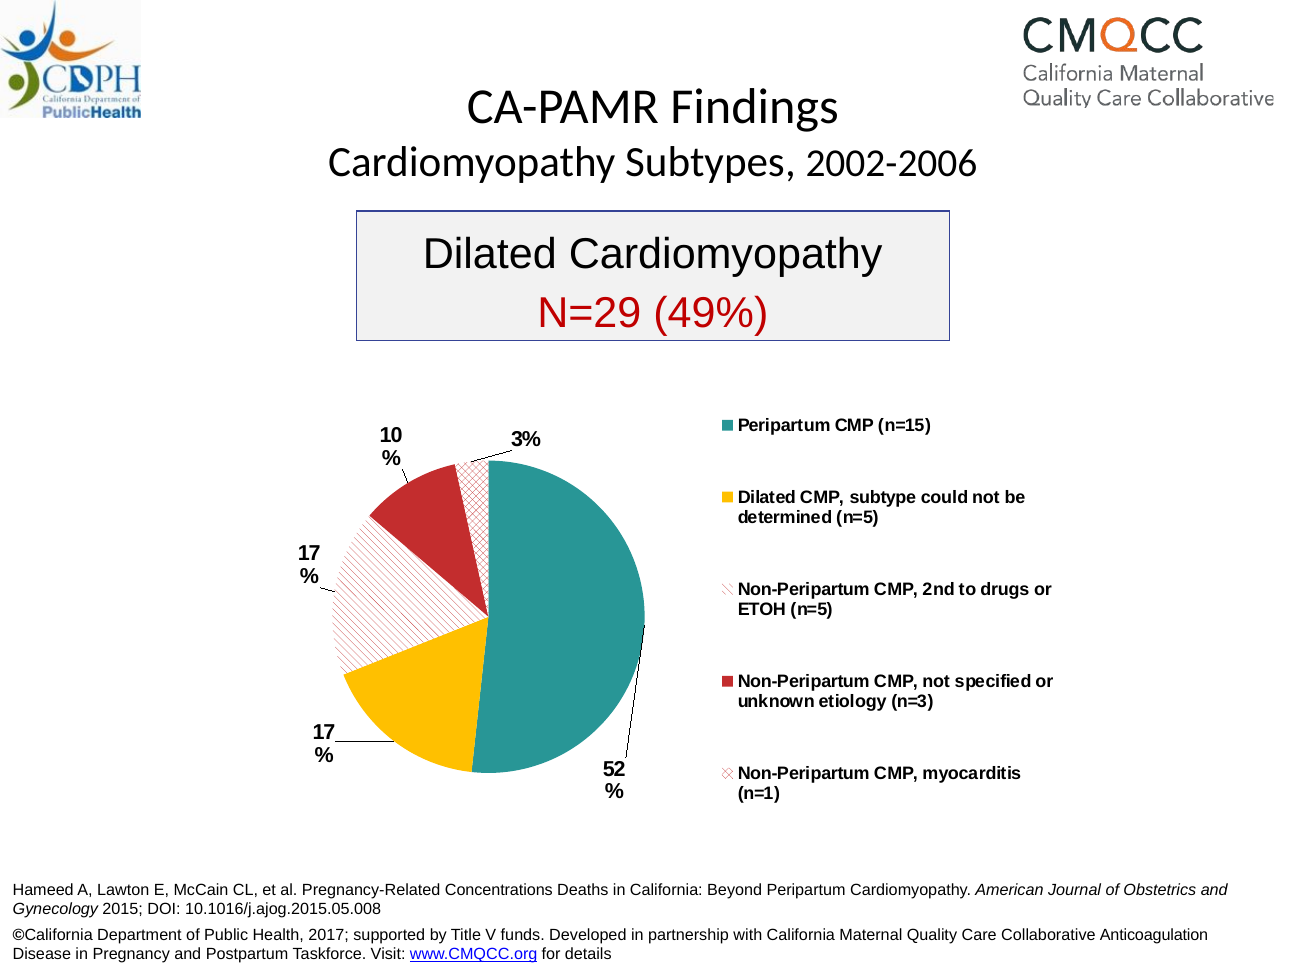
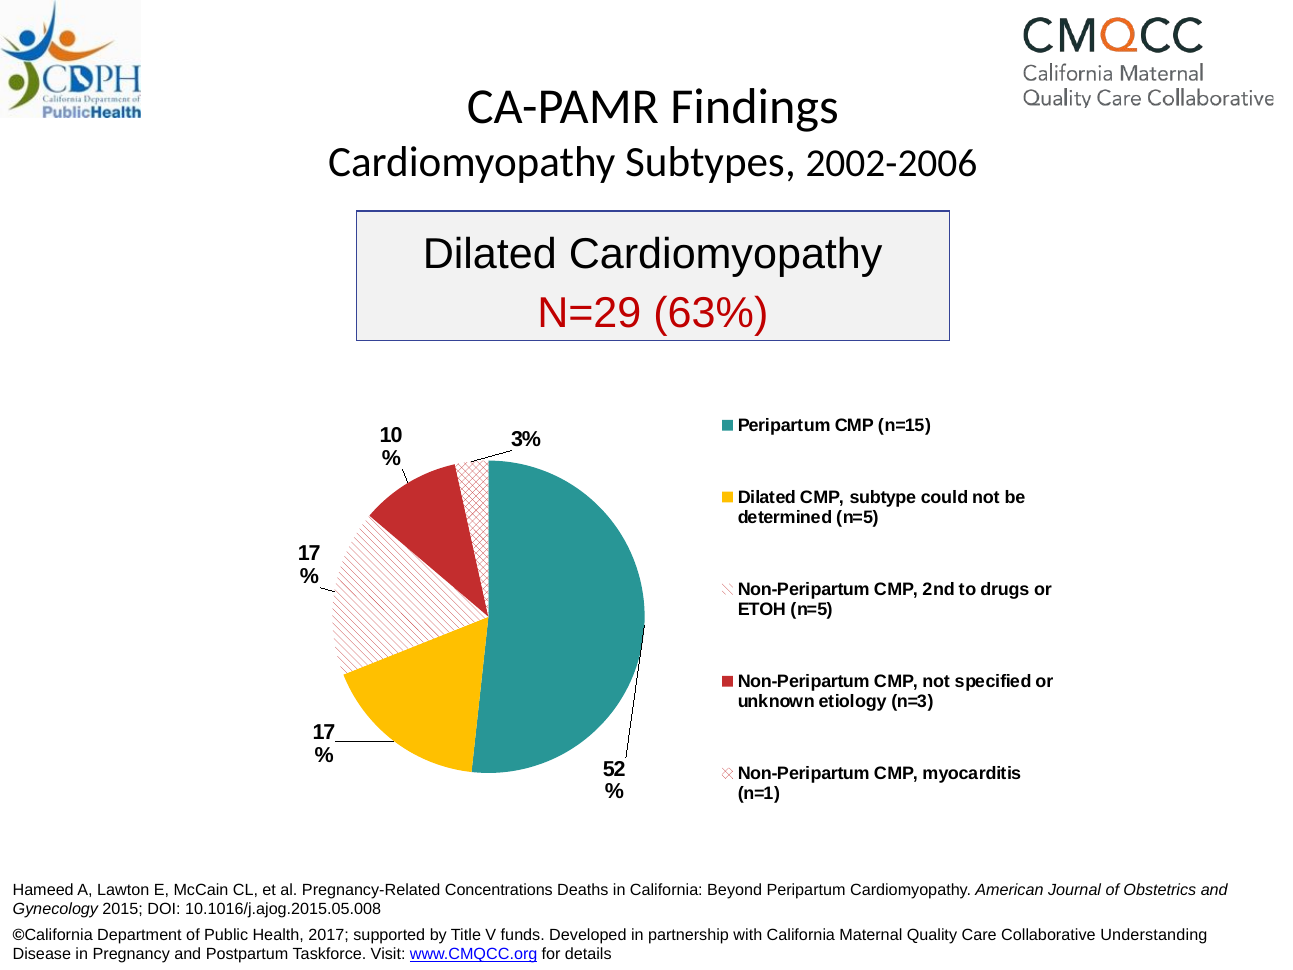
49%: 49% -> 63%
Anticoagulation: Anticoagulation -> Understanding
